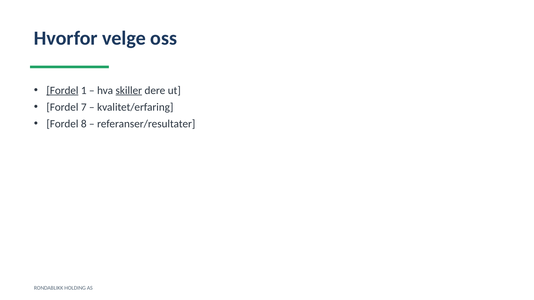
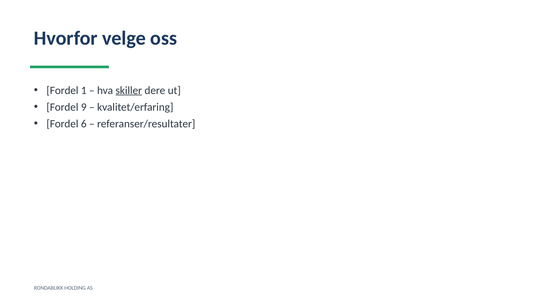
Fordel at (62, 90) underline: present -> none
7: 7 -> 9
8: 8 -> 6
